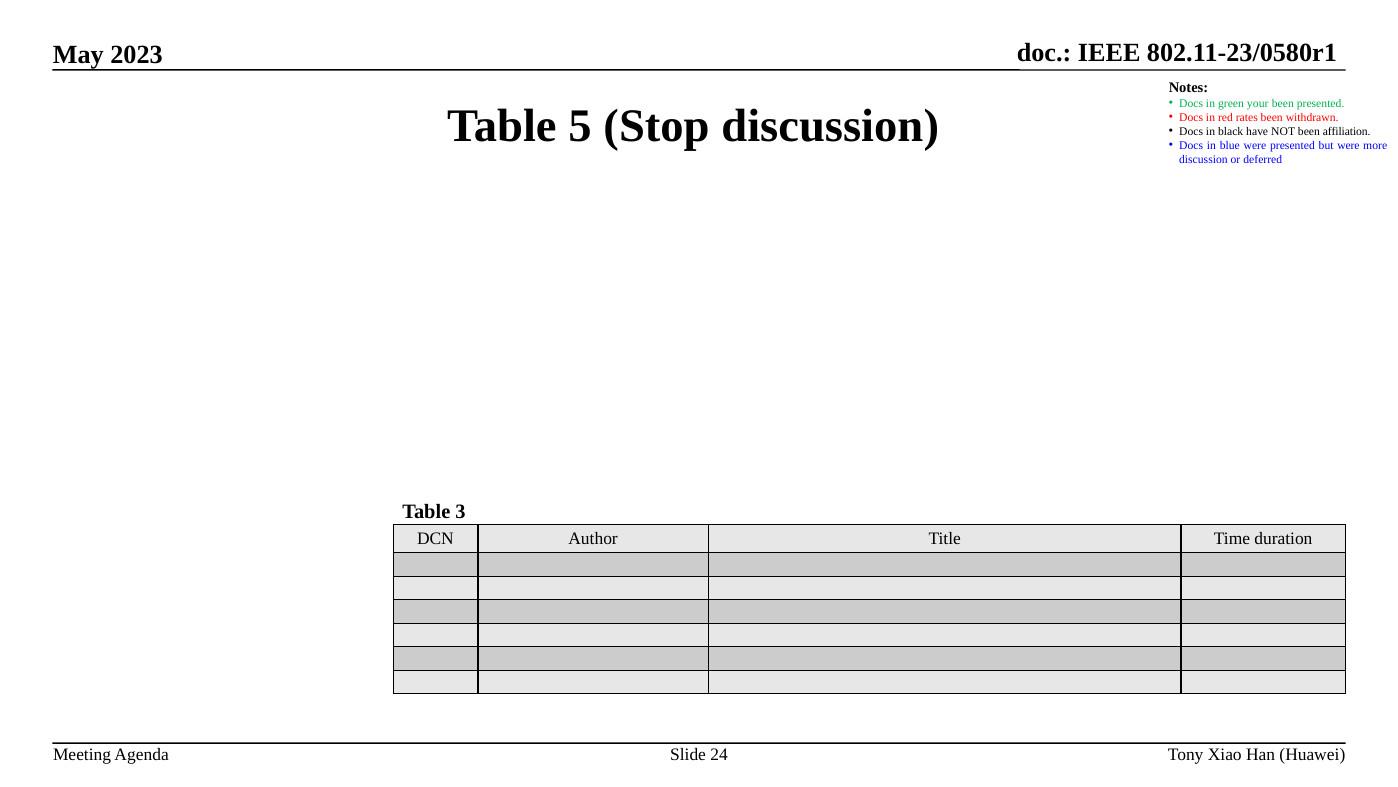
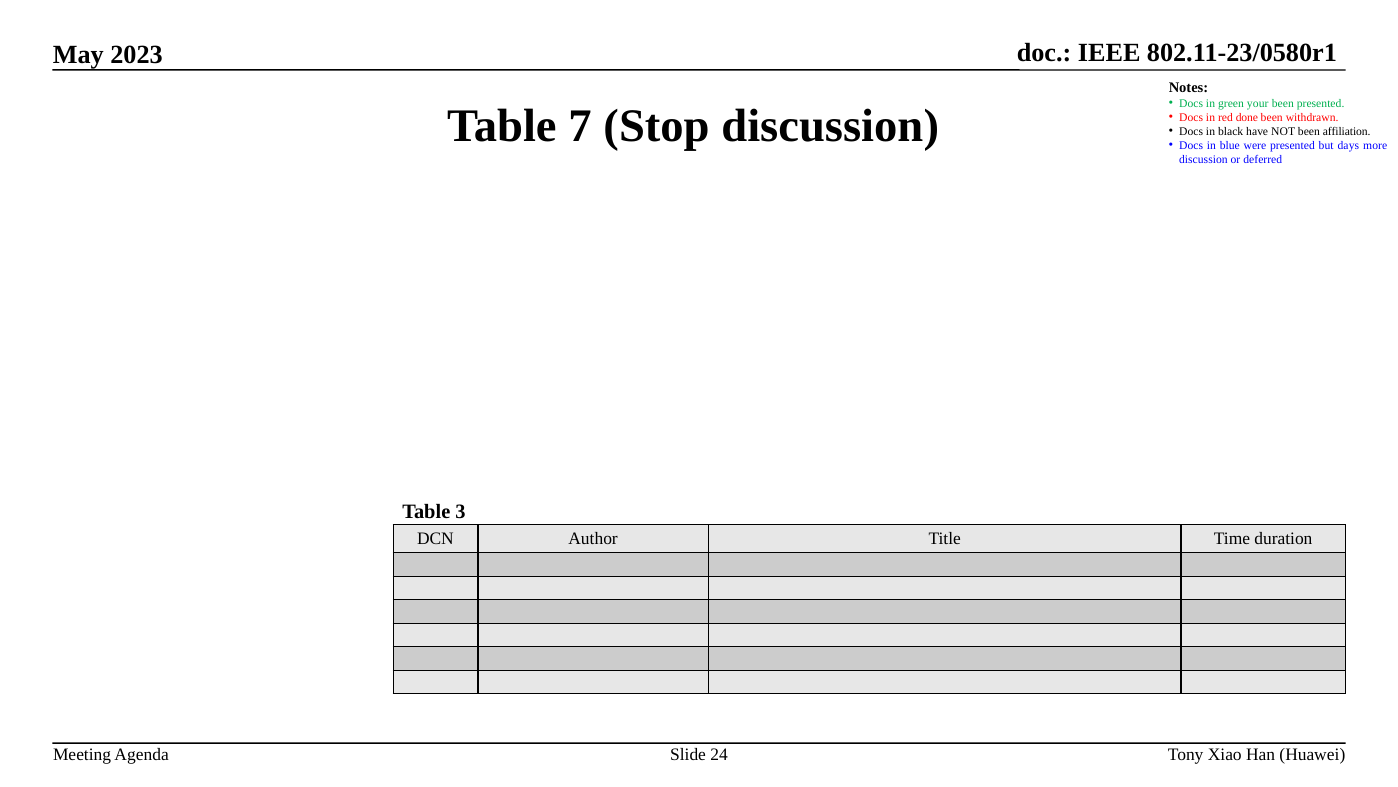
5: 5 -> 7
rates: rates -> done
but were: were -> days
